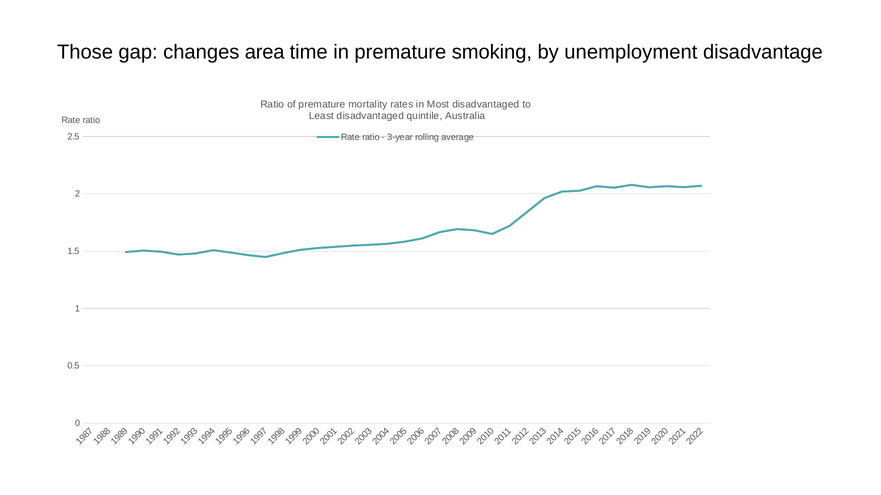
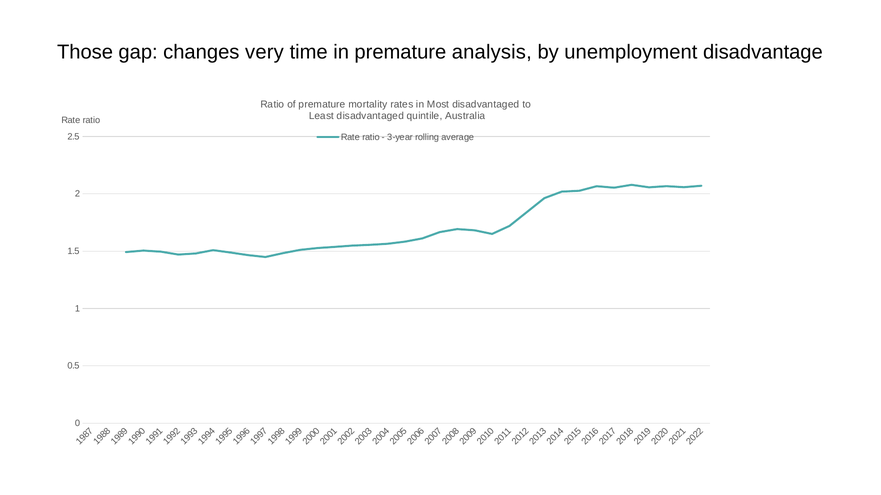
area: area -> very
smoking: smoking -> analysis
